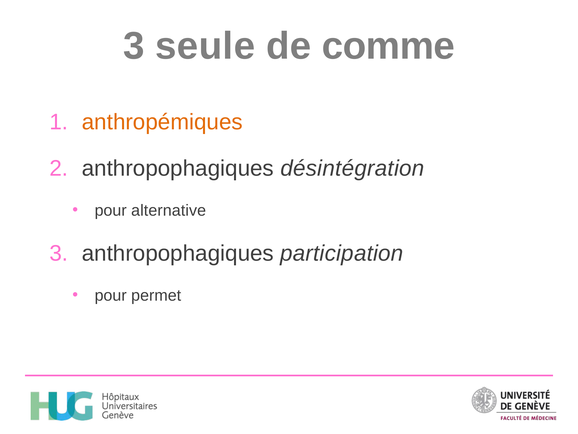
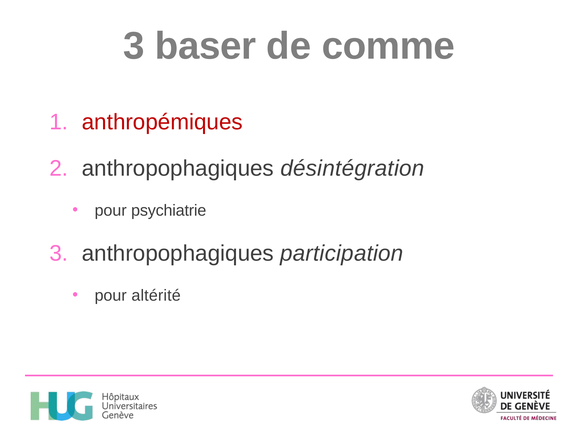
seule: seule -> baser
anthropémiques colour: orange -> red
alternative: alternative -> psychiatrie
permet: permet -> altérité
